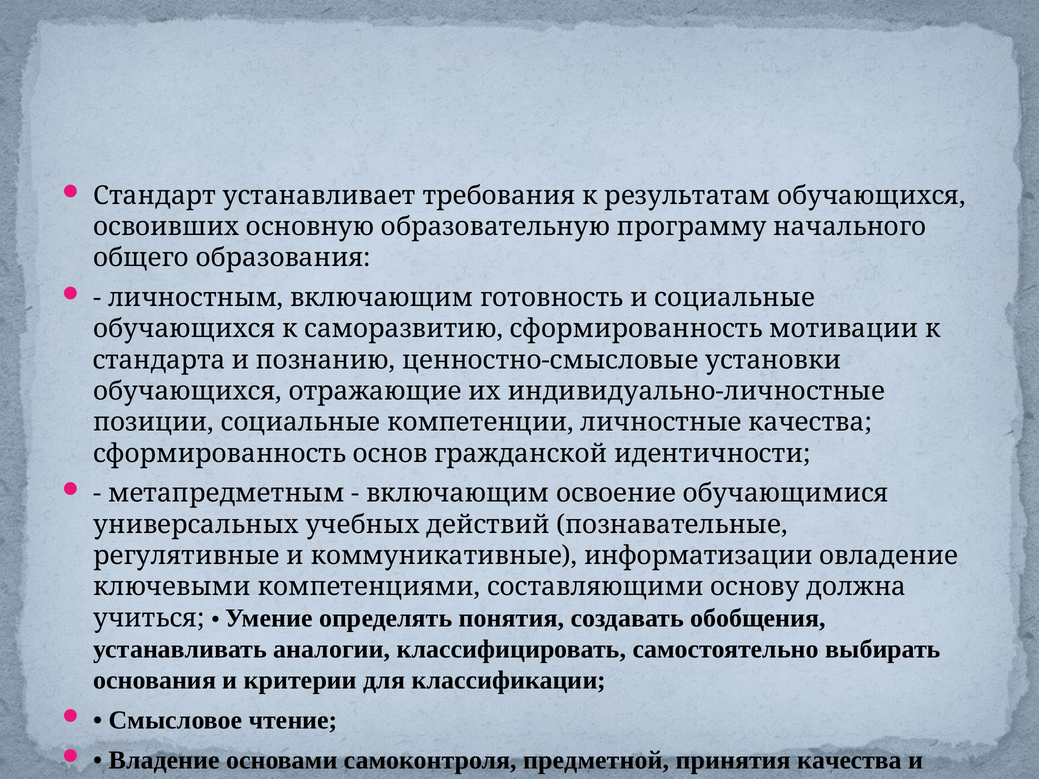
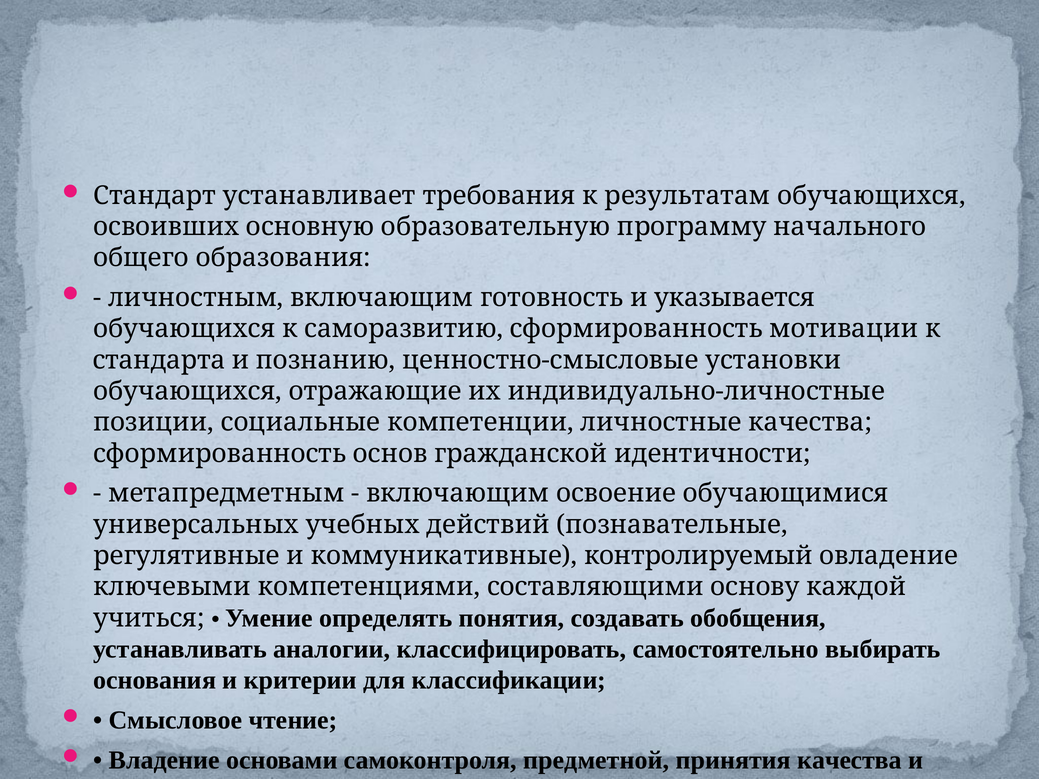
и социальные: социальные -> указывается
информатизации: информатизации -> контролируемый
должна: должна -> каждой
